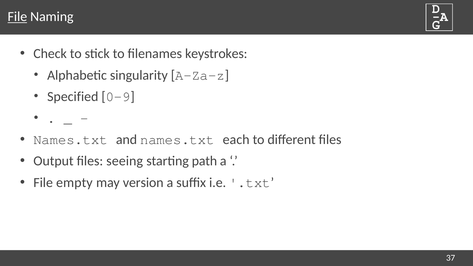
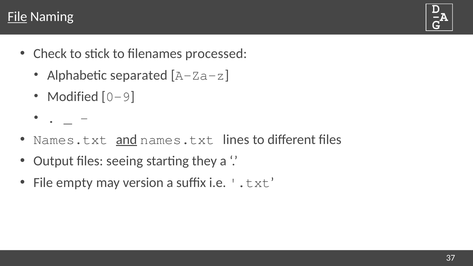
keystrokes: keystrokes -> processed
singularity: singularity -> separated
Specified: Specified -> Modified
and underline: none -> present
each: each -> lines
path: path -> they
